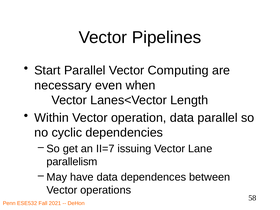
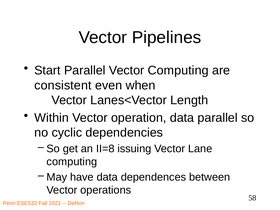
necessary: necessary -> consistent
II=7: II=7 -> II=8
parallelism at (72, 162): parallelism -> computing
